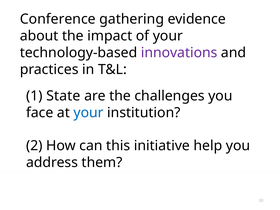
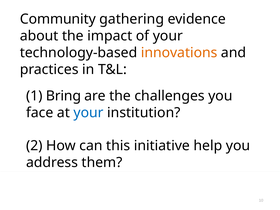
Conference: Conference -> Community
innovations colour: purple -> orange
State: State -> Bring
